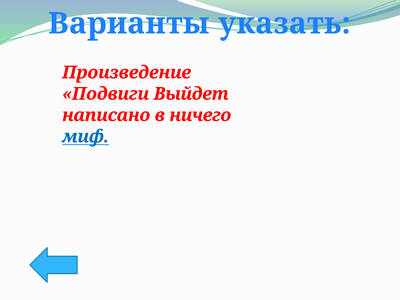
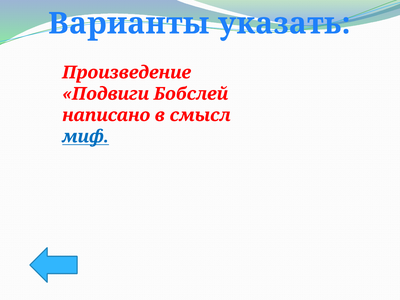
Выйдет: Выйдет -> Бобслей
ничего: ничего -> смысл
